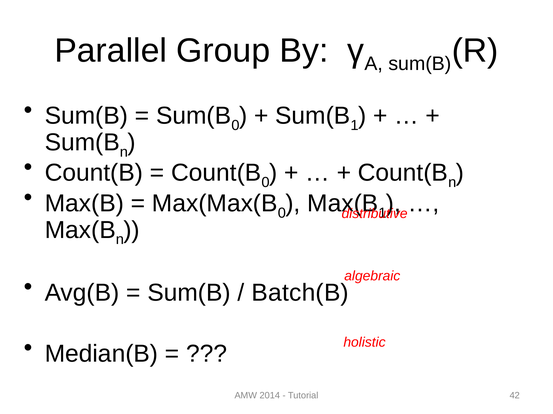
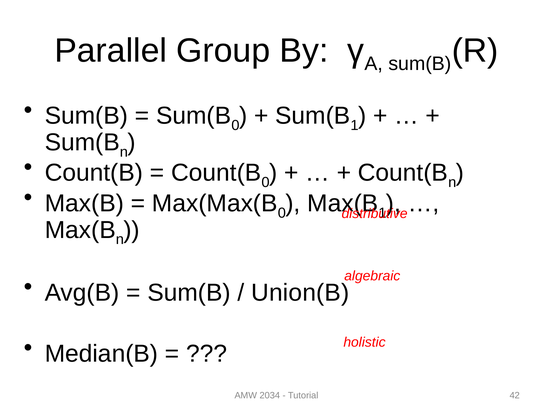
Batch(B: Batch(B -> Union(B
2014: 2014 -> 2034
